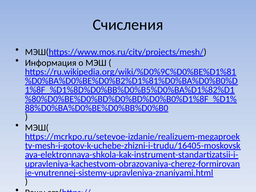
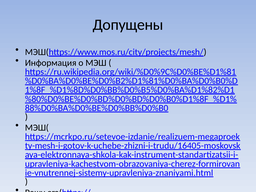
Счисления: Счисления -> Допущены
